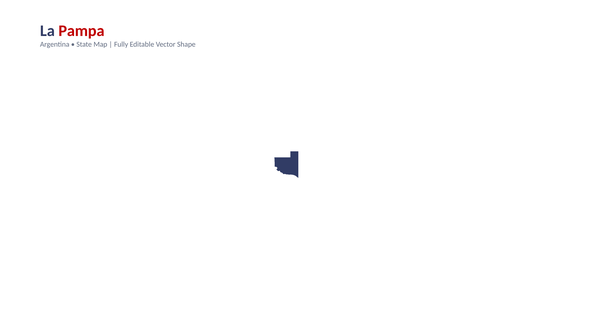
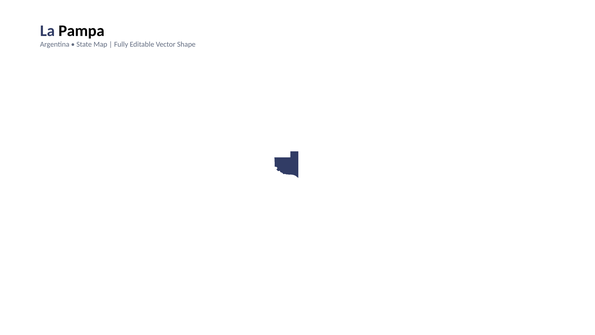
Pampa colour: red -> black
